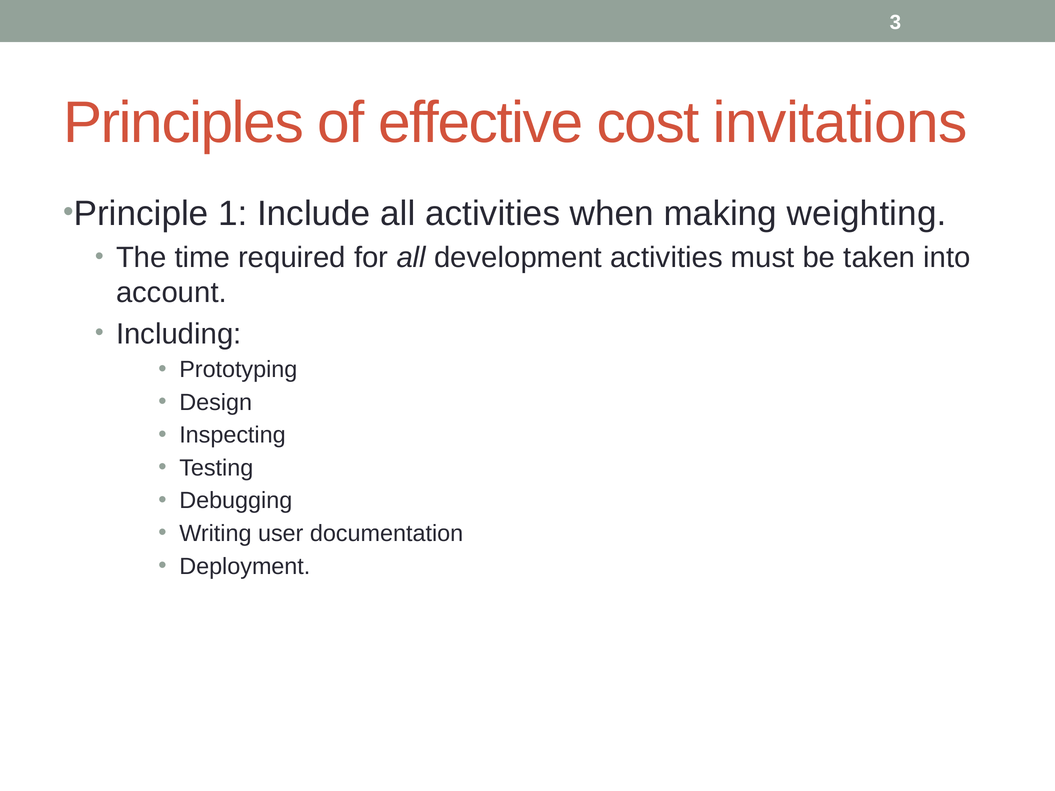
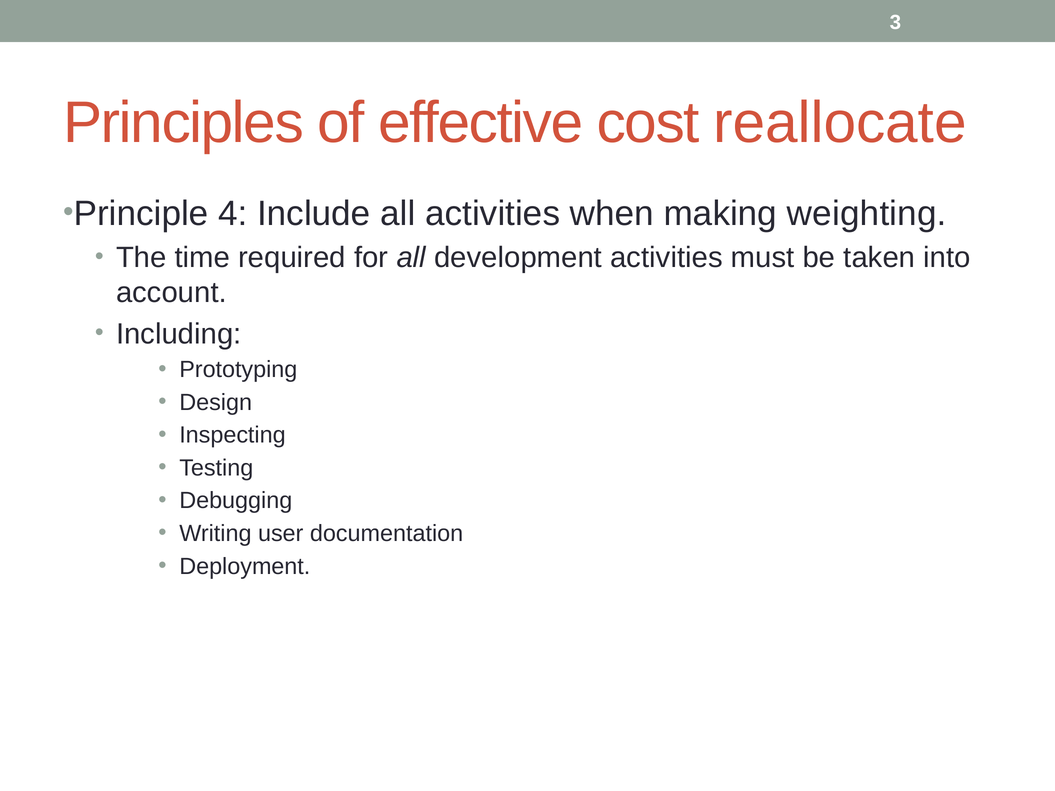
invitations: invitations -> reallocate
1: 1 -> 4
